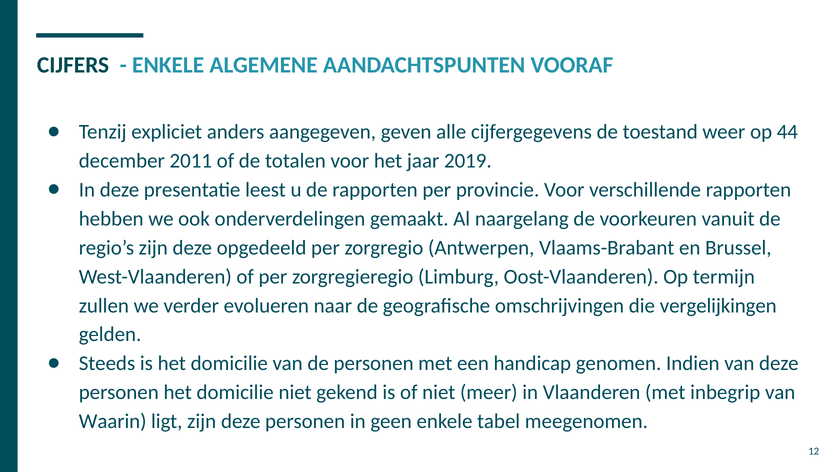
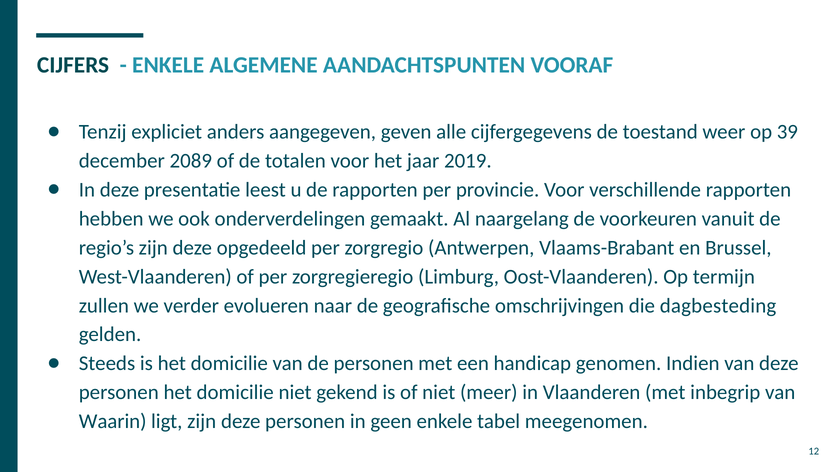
44: 44 -> 39
2011: 2011 -> 2089
vergelijkingen: vergelijkingen -> dagbesteding
